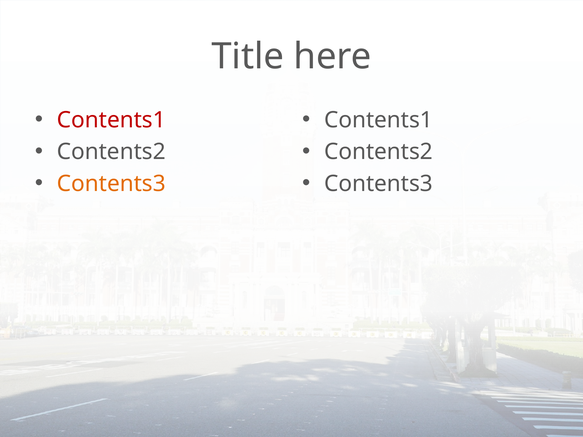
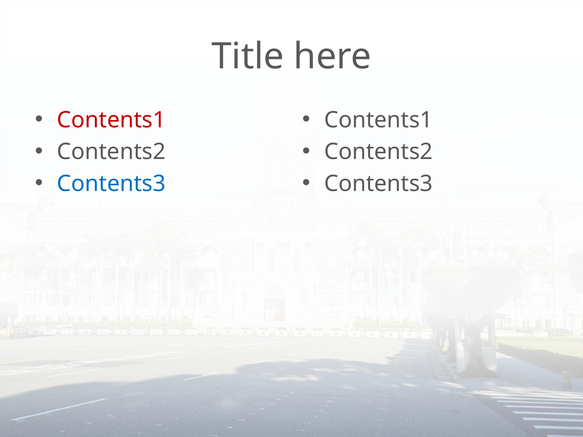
Contents3 at (111, 184) colour: orange -> blue
